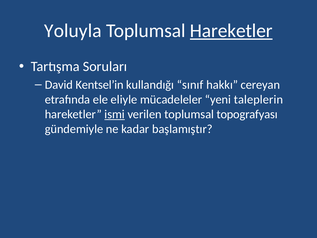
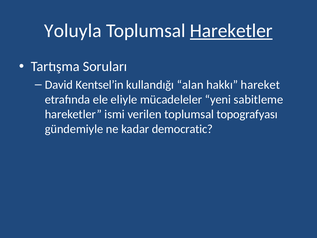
sınıf: sınıf -> alan
cereyan: cereyan -> hareket
taleplerin: taleplerin -> sabitleme
ismi underline: present -> none
başlamıştır: başlamıştır -> democratic
